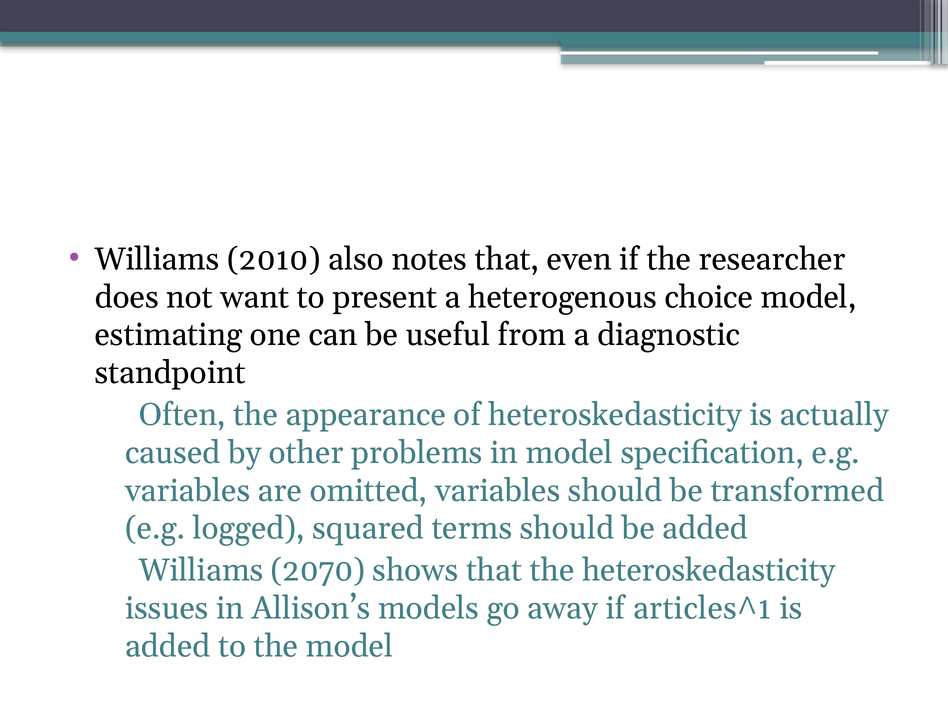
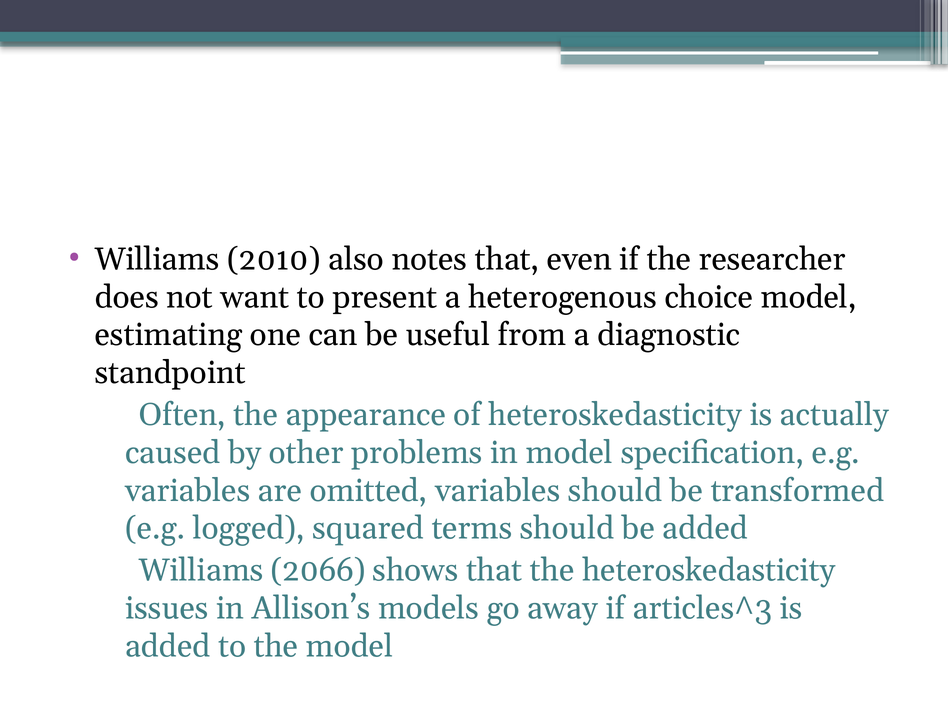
2070: 2070 -> 2066
articles^1: articles^1 -> articles^3
